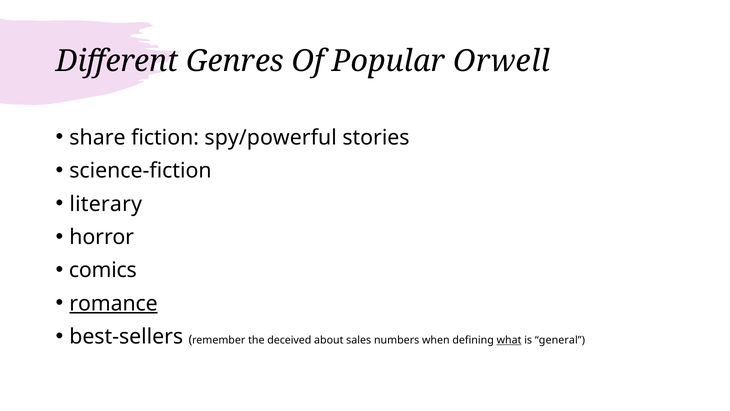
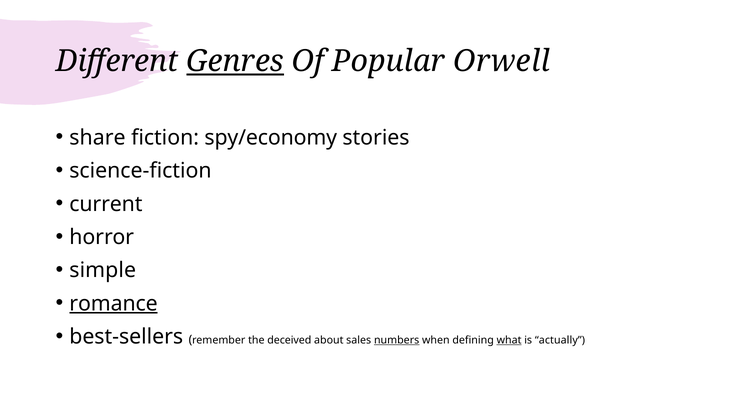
Genres underline: none -> present
spy/powerful: spy/powerful -> spy/economy
literary: literary -> current
comics: comics -> simple
numbers underline: none -> present
general: general -> actually
